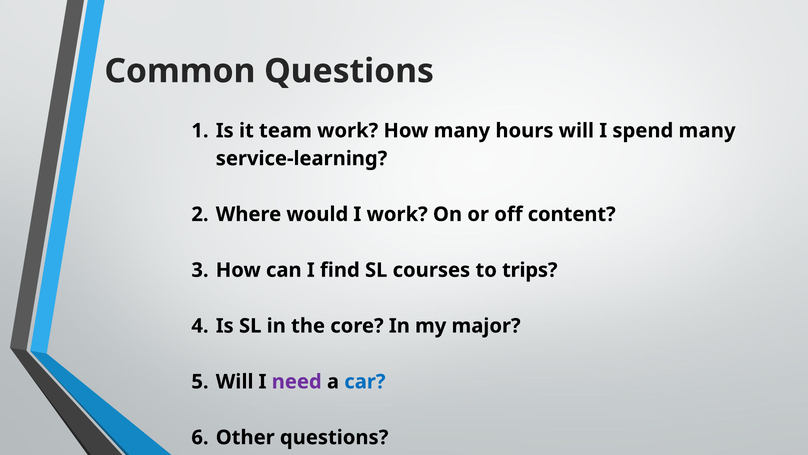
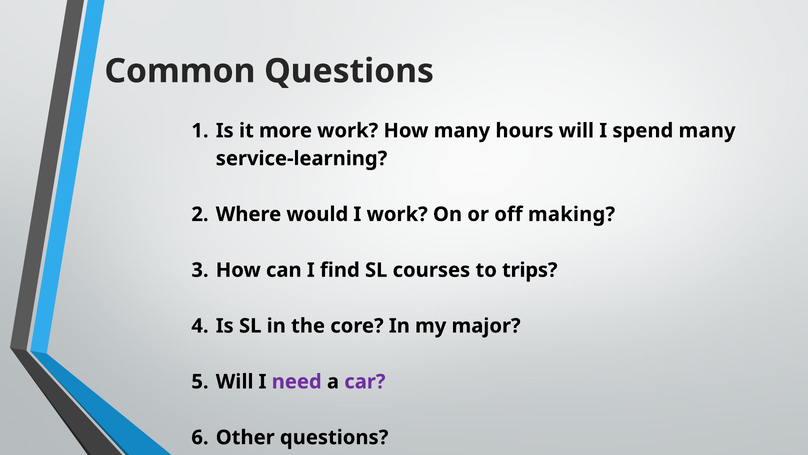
team: team -> more
content: content -> making
car colour: blue -> purple
